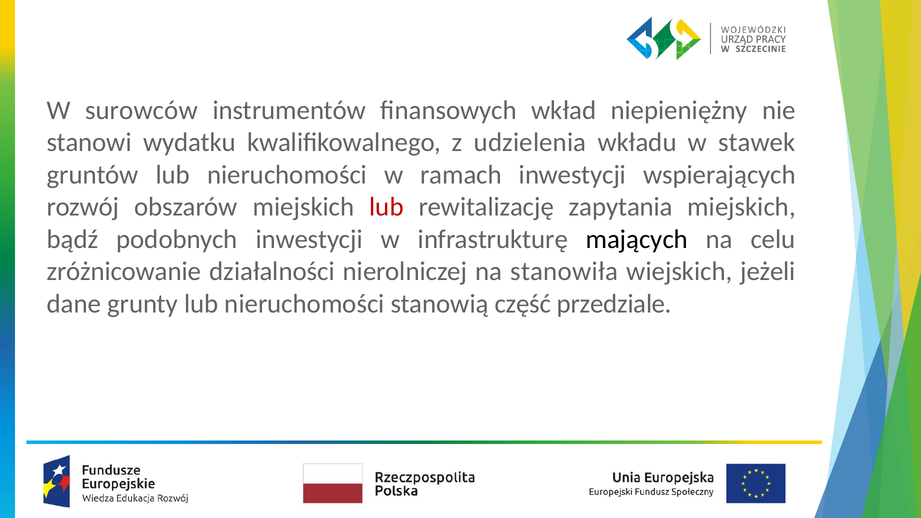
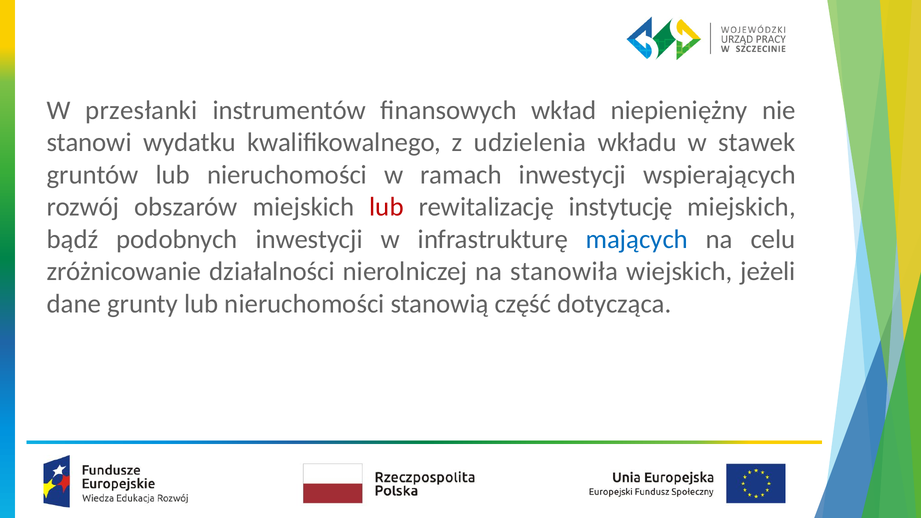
surowców: surowców -> przesłanki
zapytania: zapytania -> instytucję
mających colour: black -> blue
przedziale: przedziale -> dotycząca
